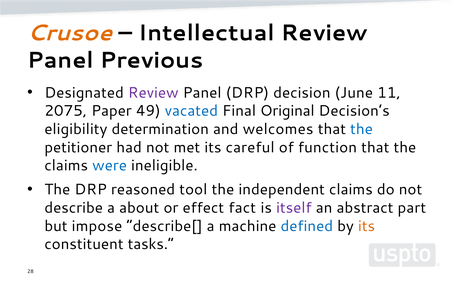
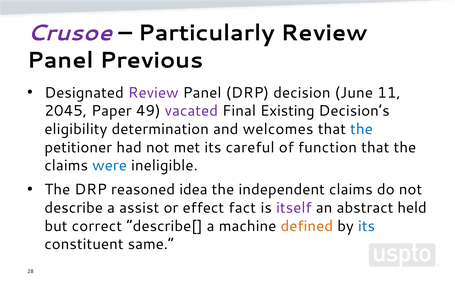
Crusoe colour: orange -> purple
Intellectual: Intellectual -> Particularly
2075: 2075 -> 2045
vacated colour: blue -> purple
Original: Original -> Existing
tool: tool -> idea
about: about -> assist
part: part -> held
impose: impose -> correct
defined colour: blue -> orange
its at (367, 226) colour: orange -> blue
tasks: tasks -> same
